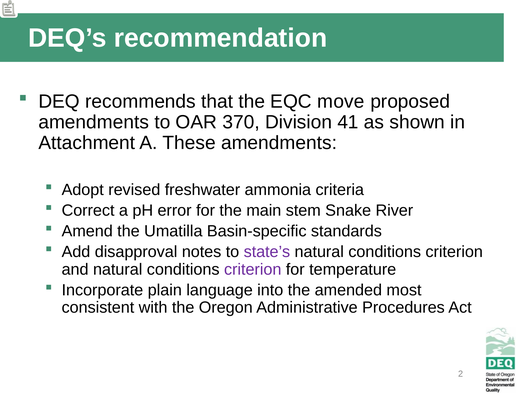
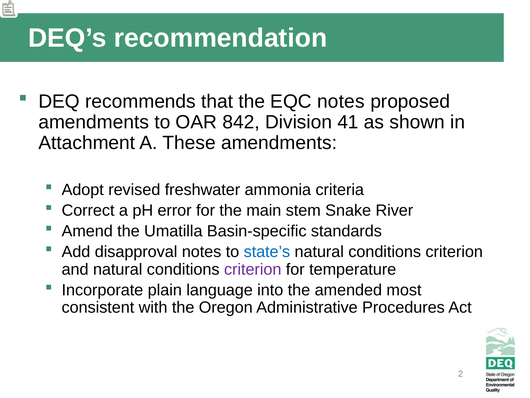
EQC move: move -> notes
370: 370 -> 842
state’s colour: purple -> blue
